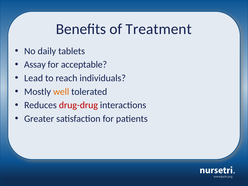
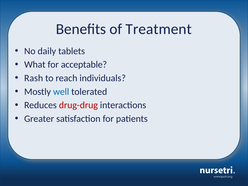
Assay: Assay -> What
Lead: Lead -> Rash
well colour: orange -> blue
